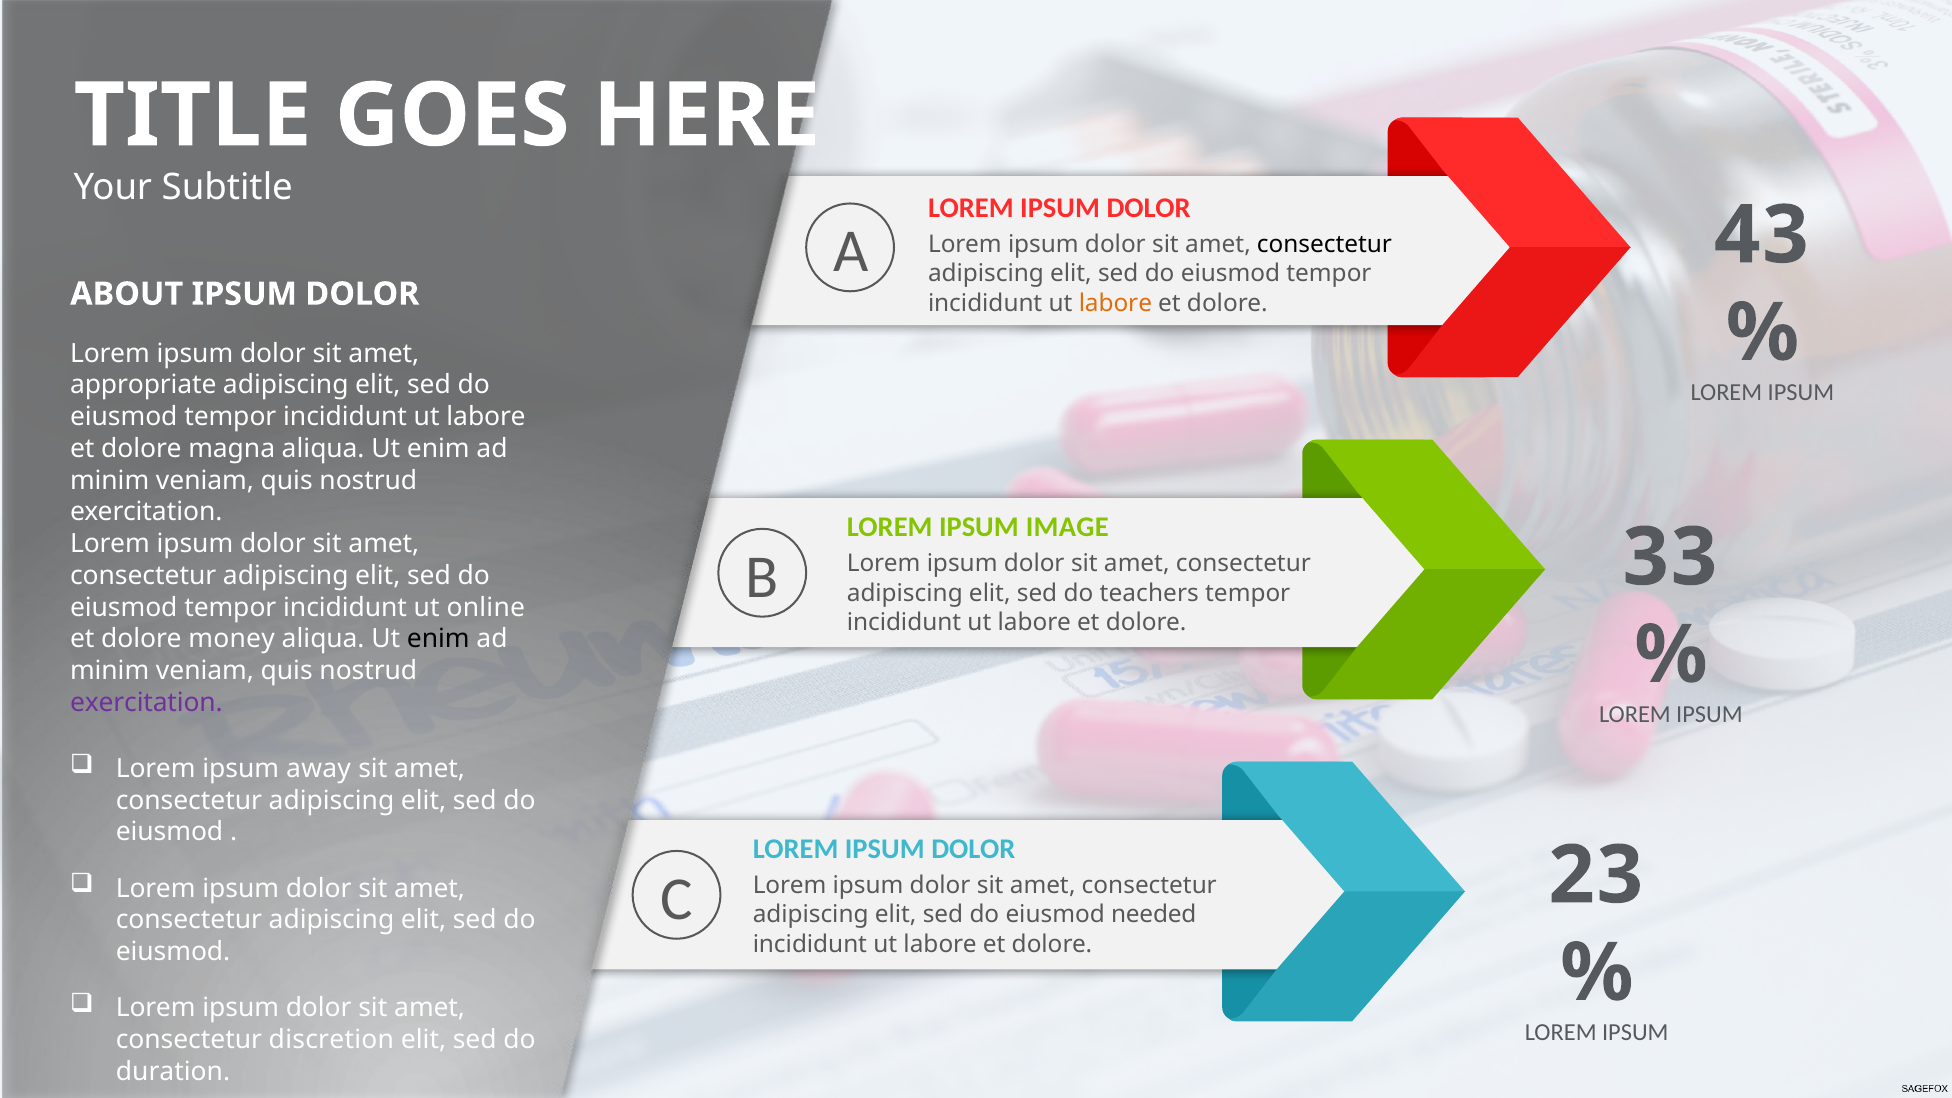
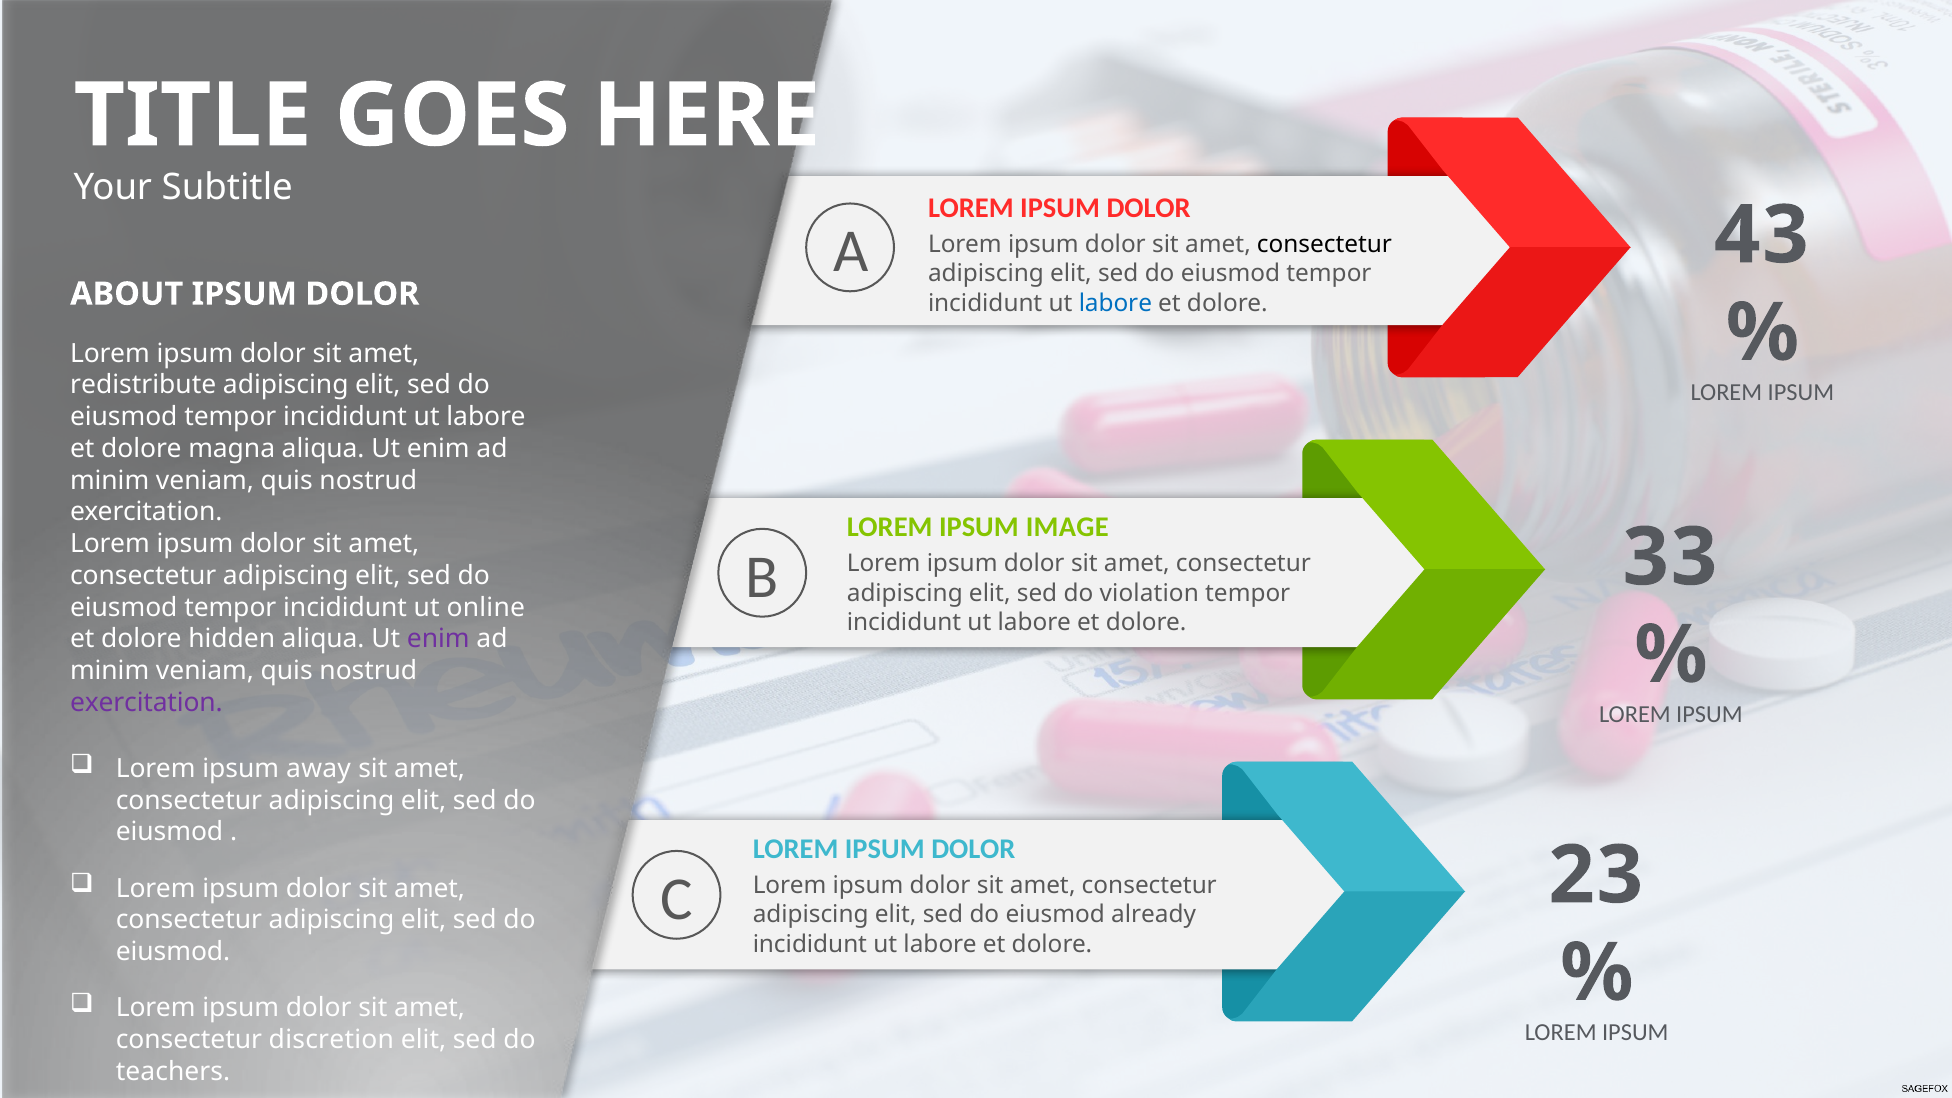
labore at (1115, 303) colour: orange -> blue
appropriate: appropriate -> redistribute
teachers: teachers -> violation
money: money -> hidden
enim at (438, 639) colour: black -> purple
needed: needed -> already
duration: duration -> teachers
